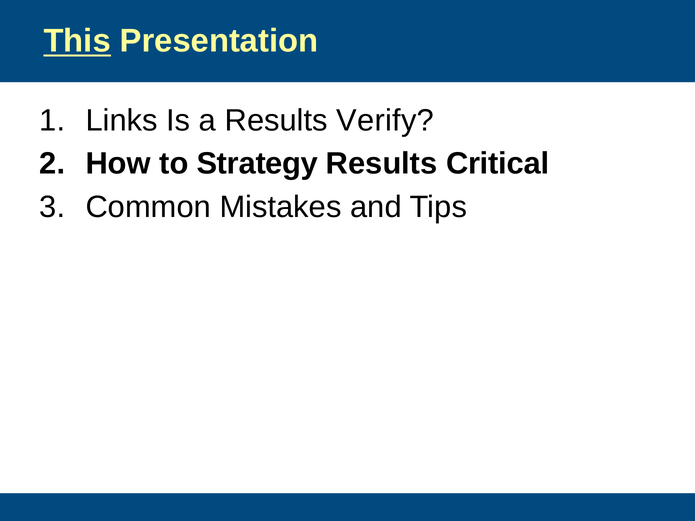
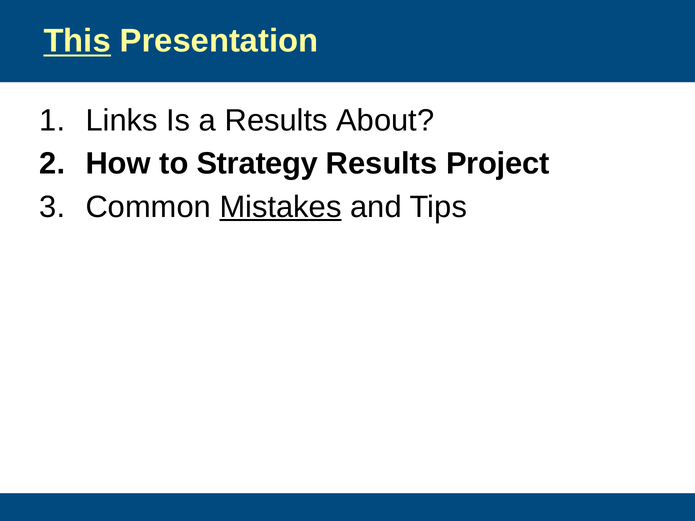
Verify: Verify -> About
Critical: Critical -> Project
Mistakes underline: none -> present
